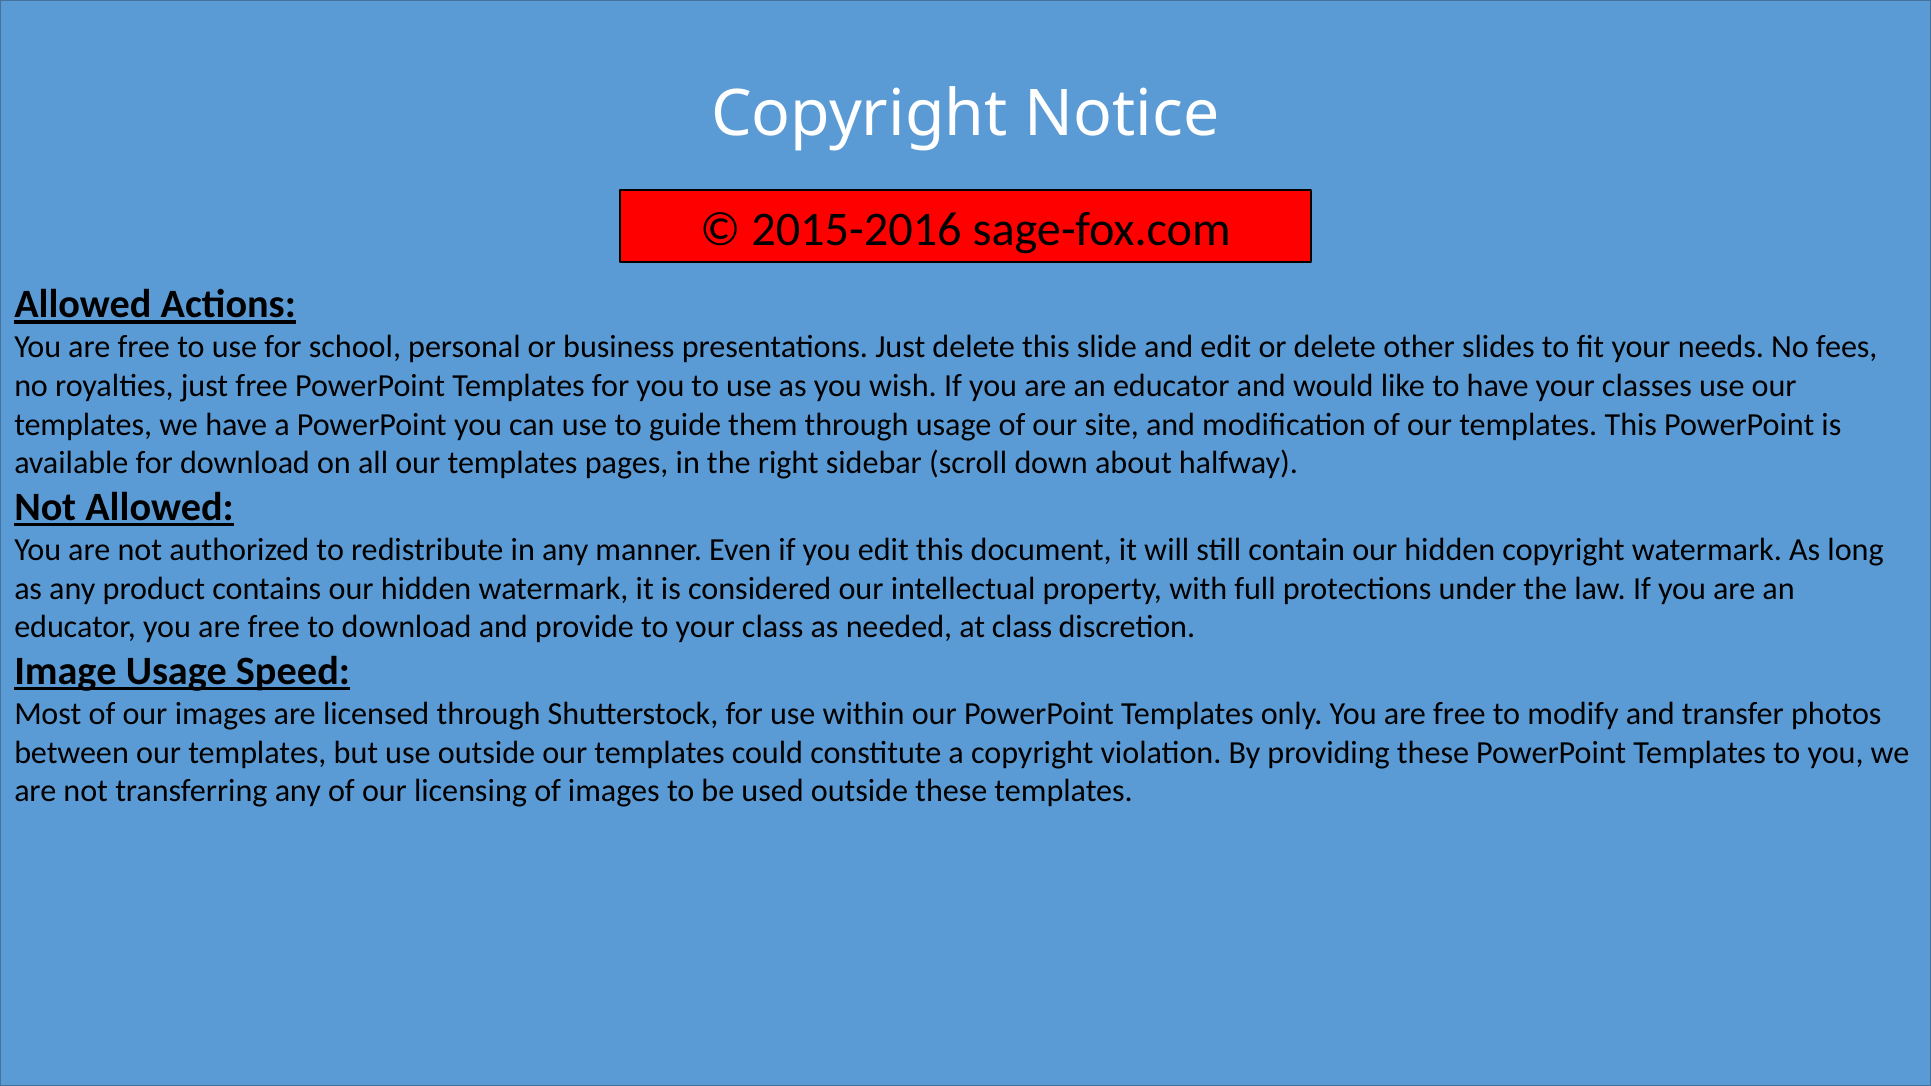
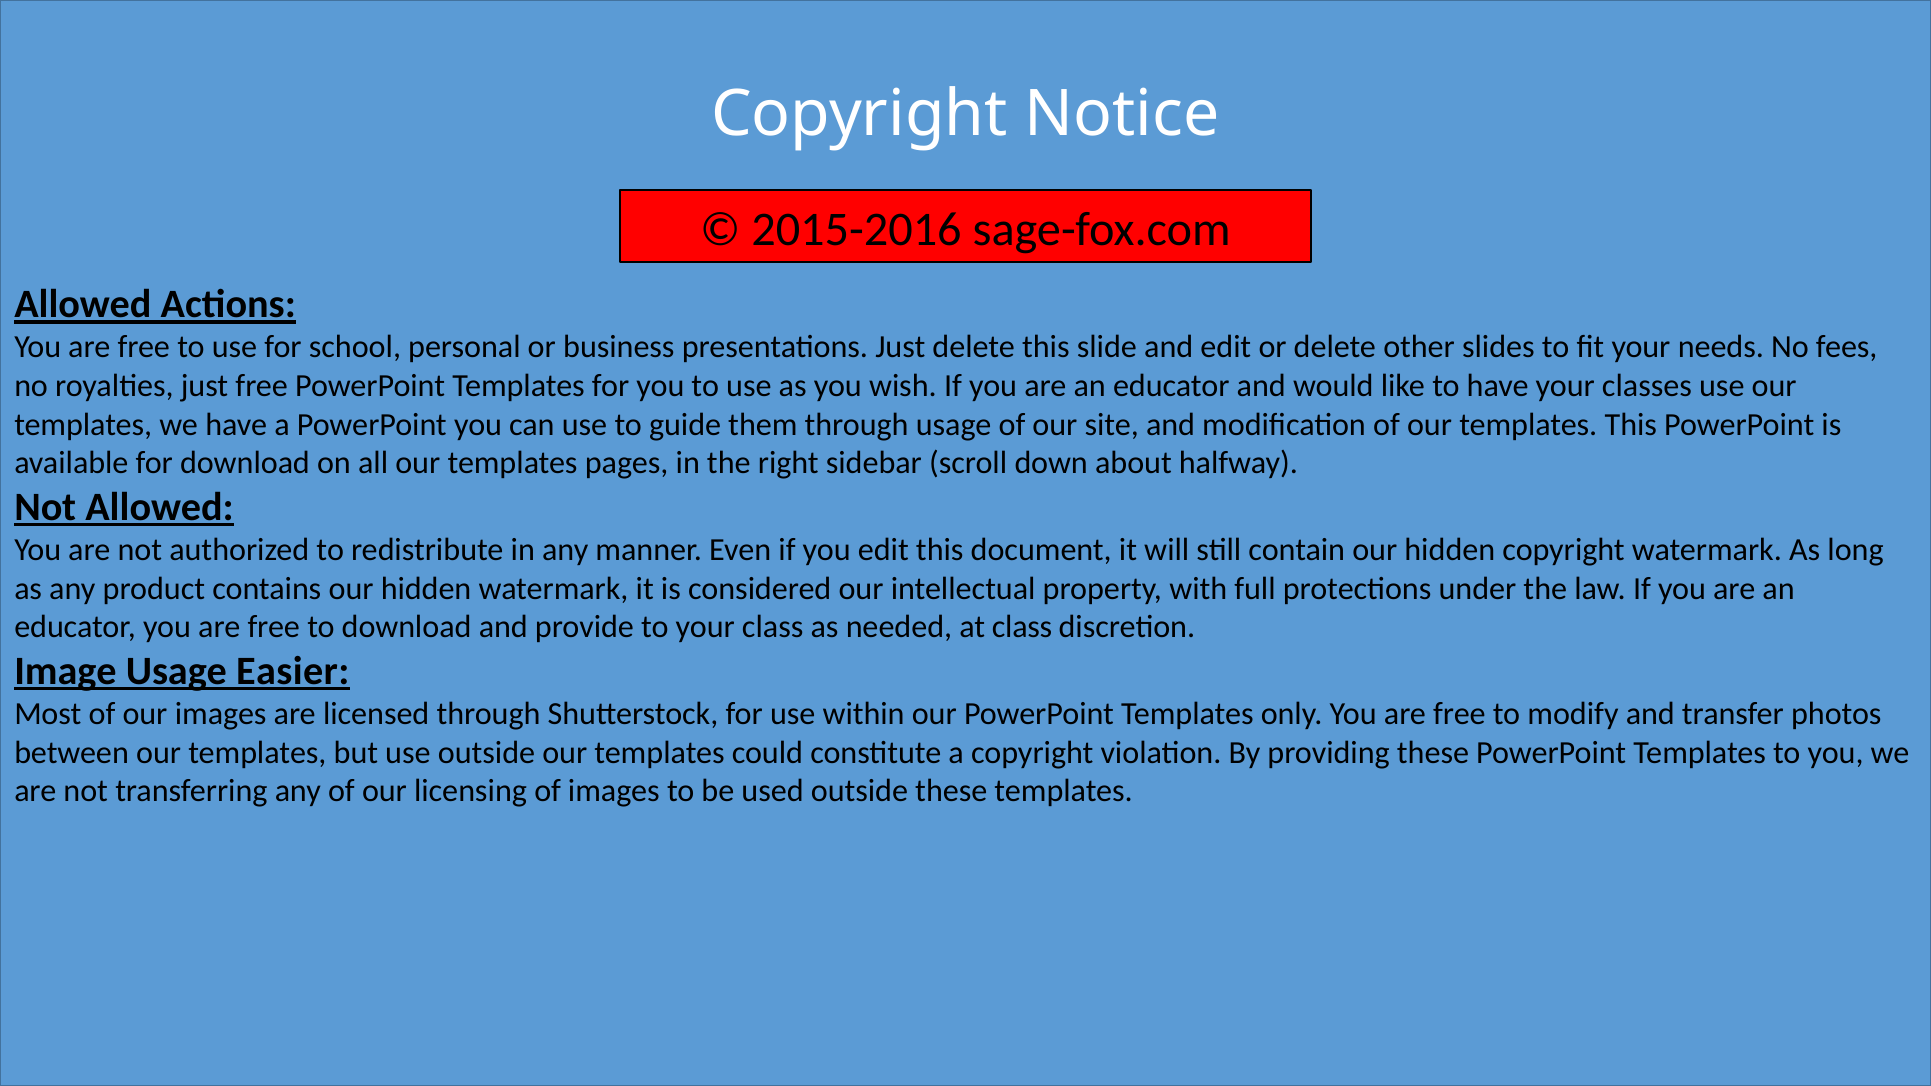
Speed: Speed -> Easier
